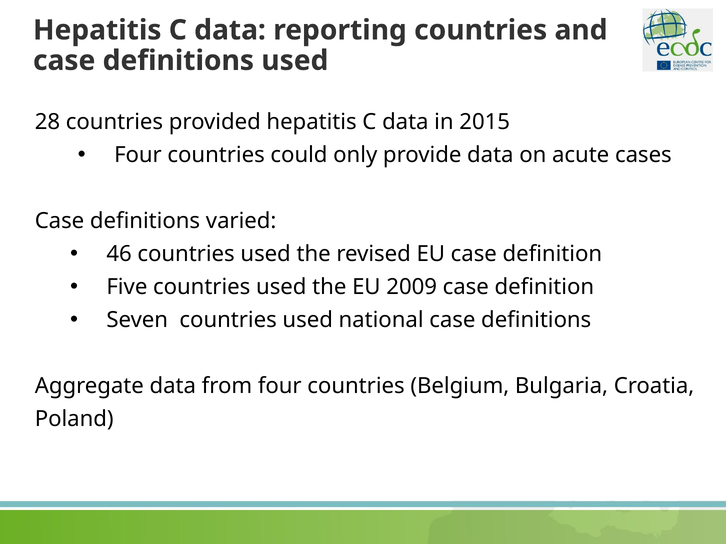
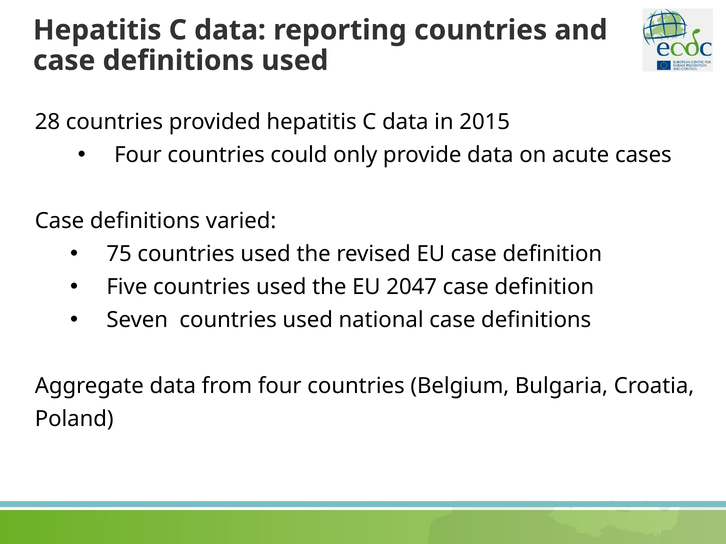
46: 46 -> 75
2009: 2009 -> 2047
